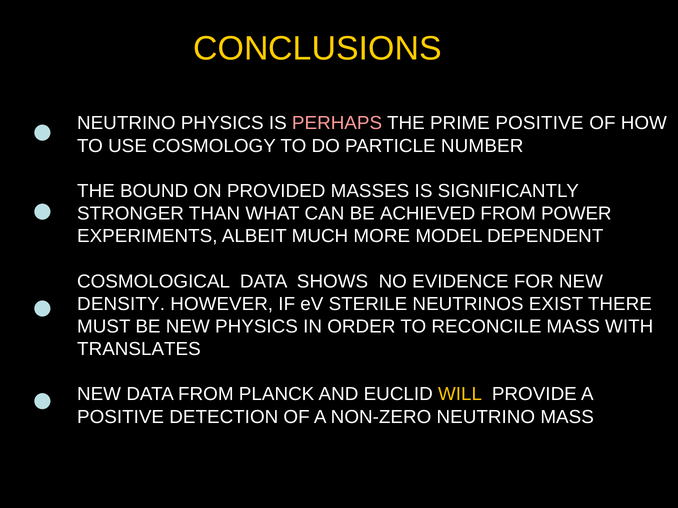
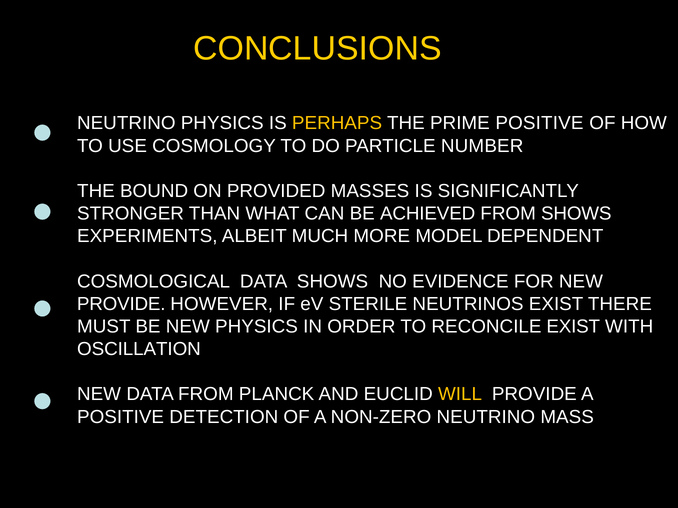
PERHAPS colour: pink -> yellow
FROM POWER: POWER -> SHOWS
DENSITY at (121, 304): DENSITY -> PROVIDE
RECONCILE MASS: MASS -> EXIST
TRANSLATES: TRANSLATES -> OSCILLATION
